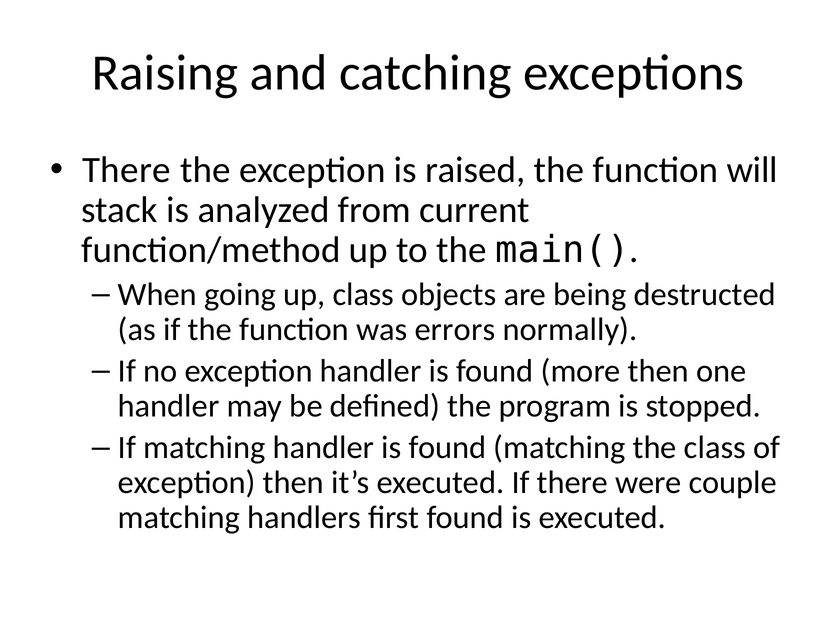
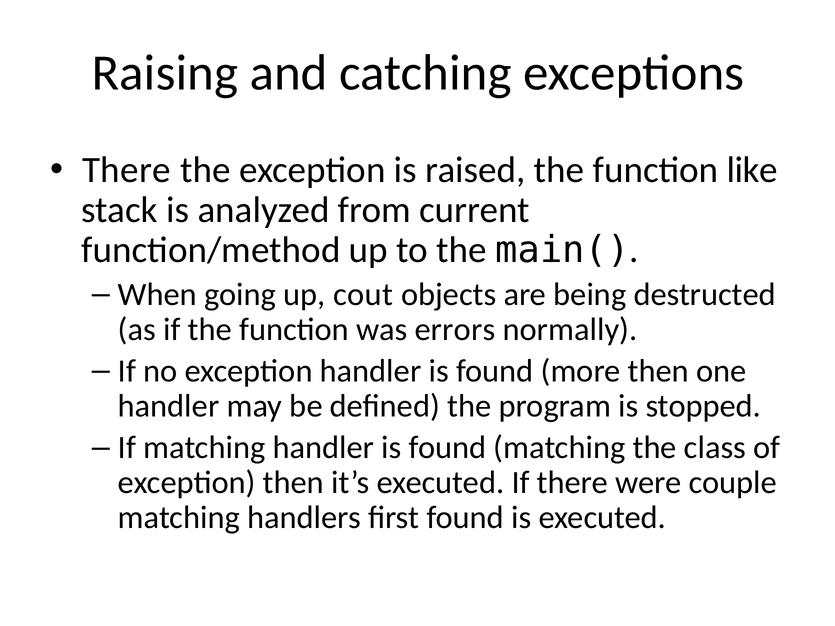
will: will -> like
up class: class -> cout
